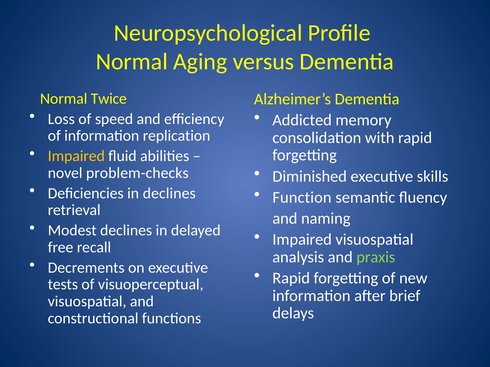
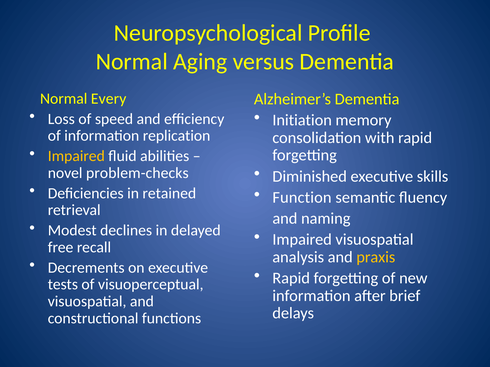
Twice: Twice -> Every
Addicted: Addicted -> Initiation
in declines: declines -> retained
praxis colour: light green -> yellow
